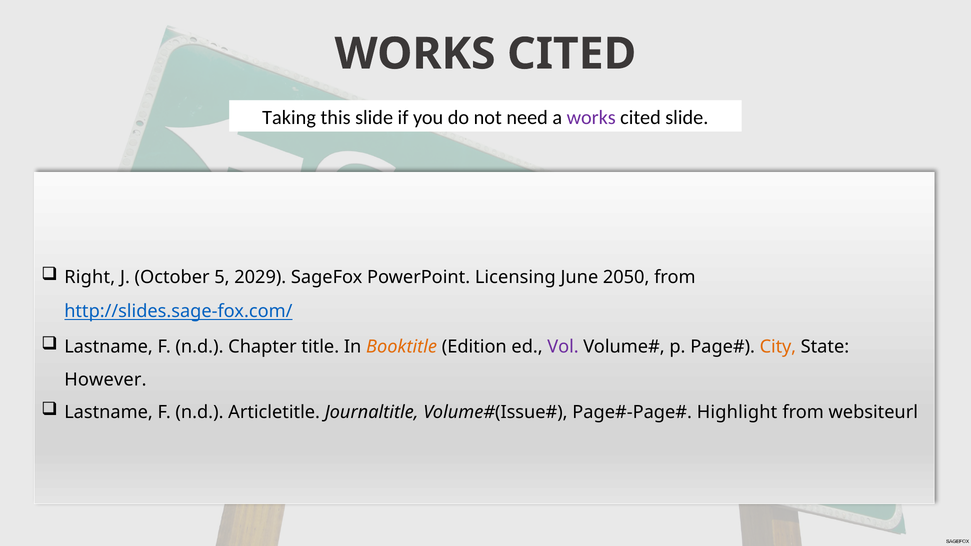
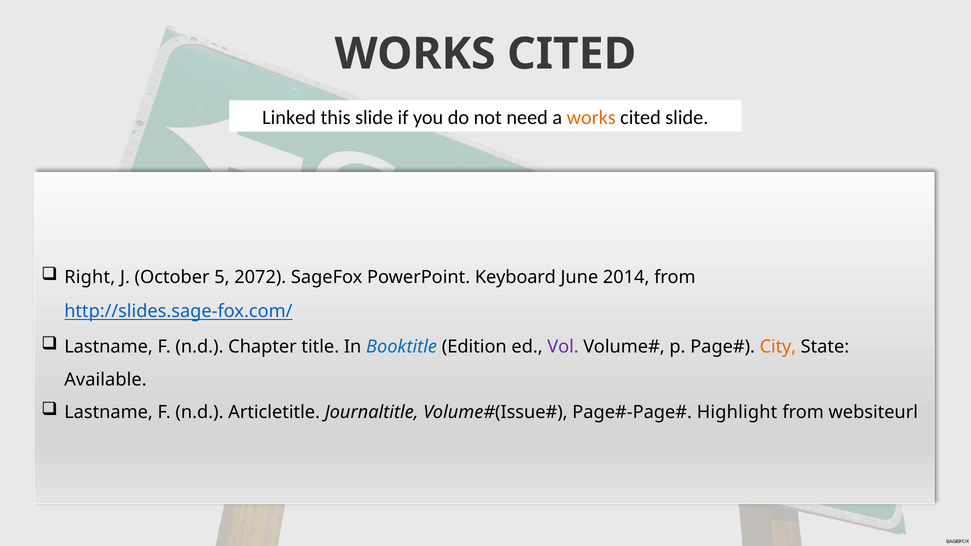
Taking: Taking -> Linked
works at (591, 117) colour: purple -> orange
2029: 2029 -> 2072
Licensing: Licensing -> Keyboard
2050: 2050 -> 2014
Booktitle colour: orange -> blue
However: However -> Available
